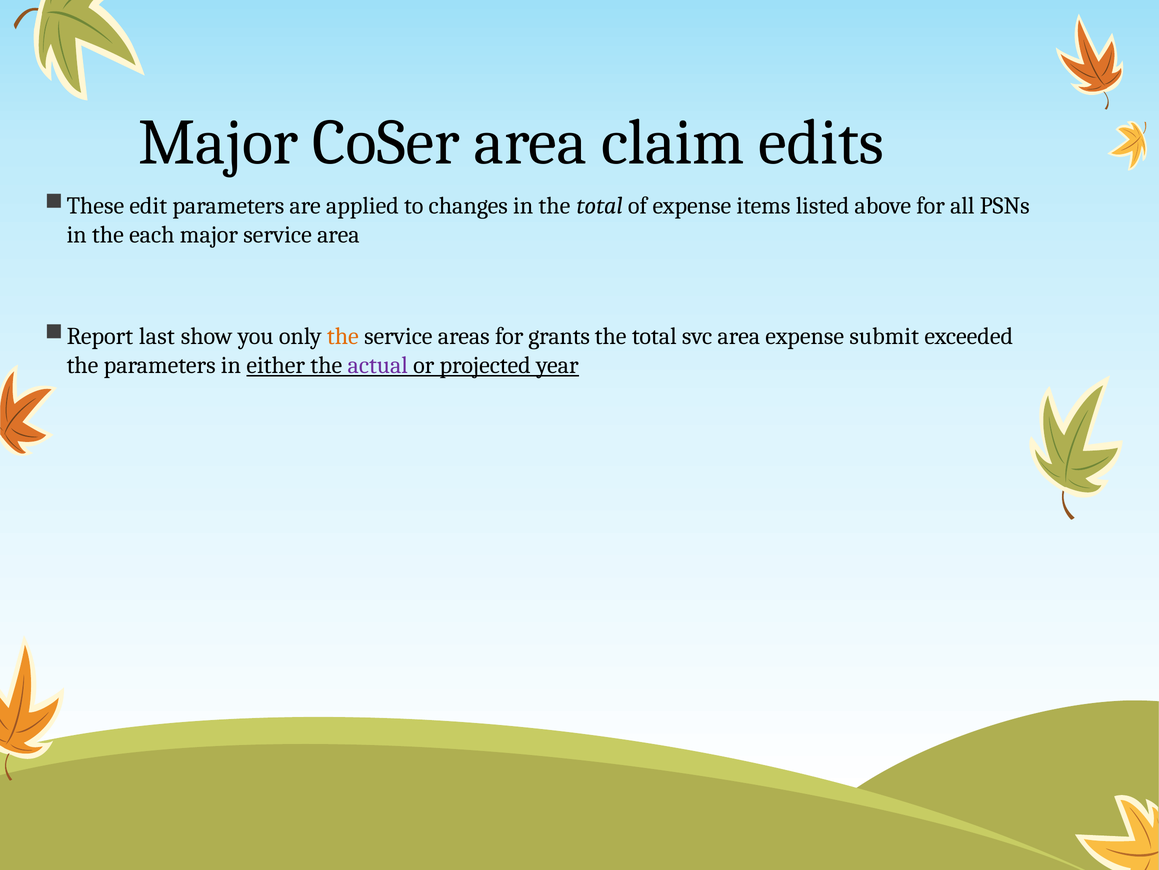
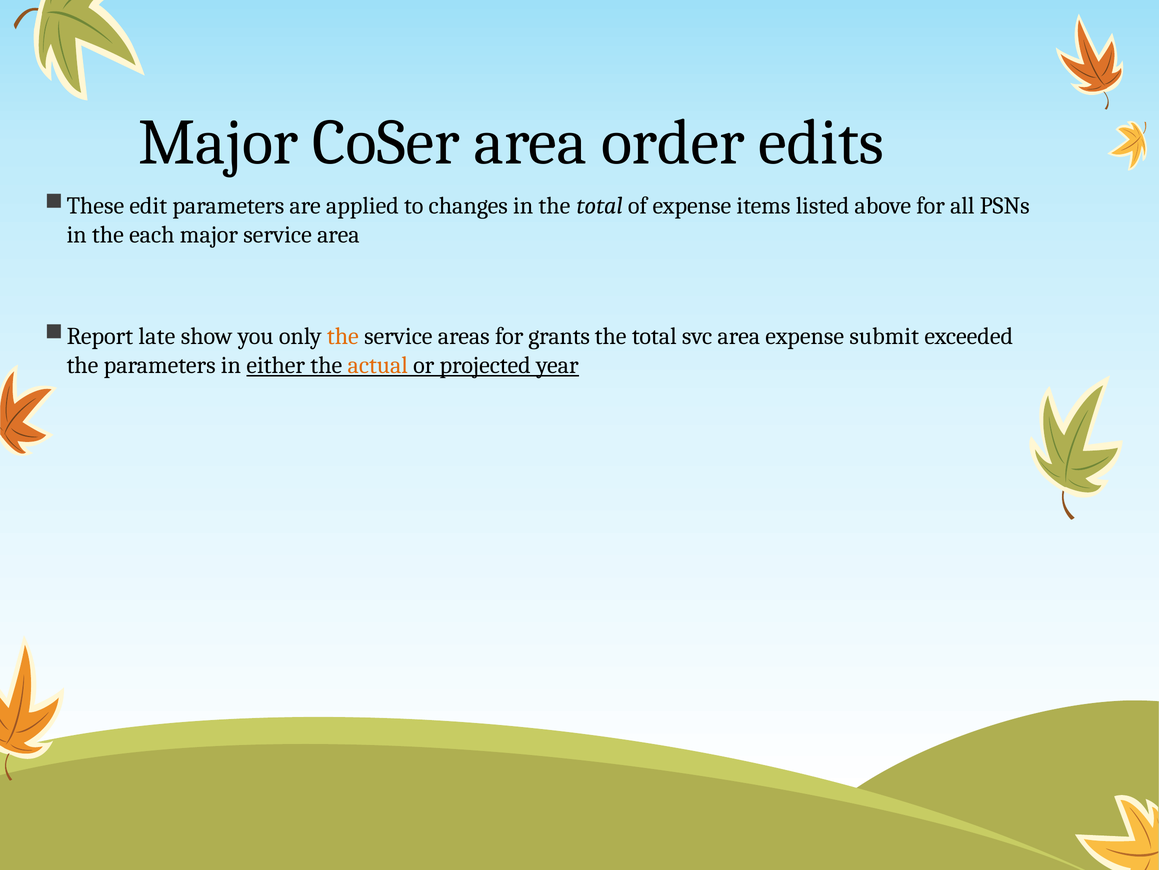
claim: claim -> order
last: last -> late
actual colour: purple -> orange
